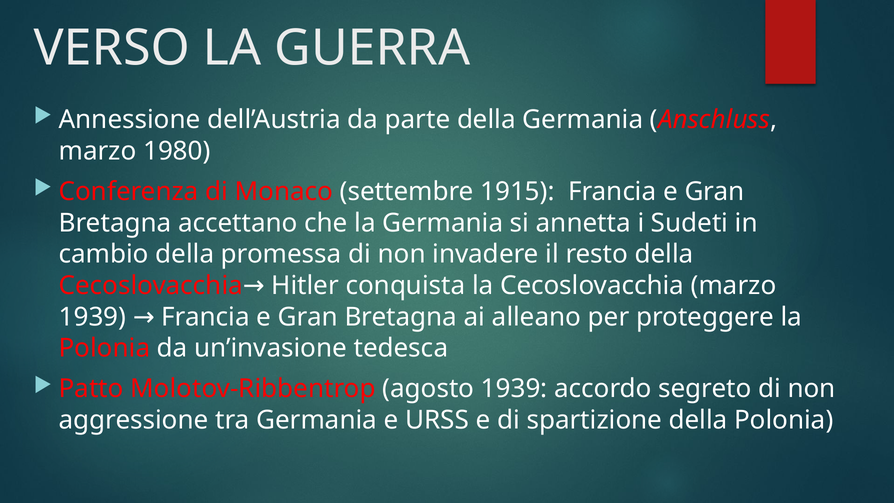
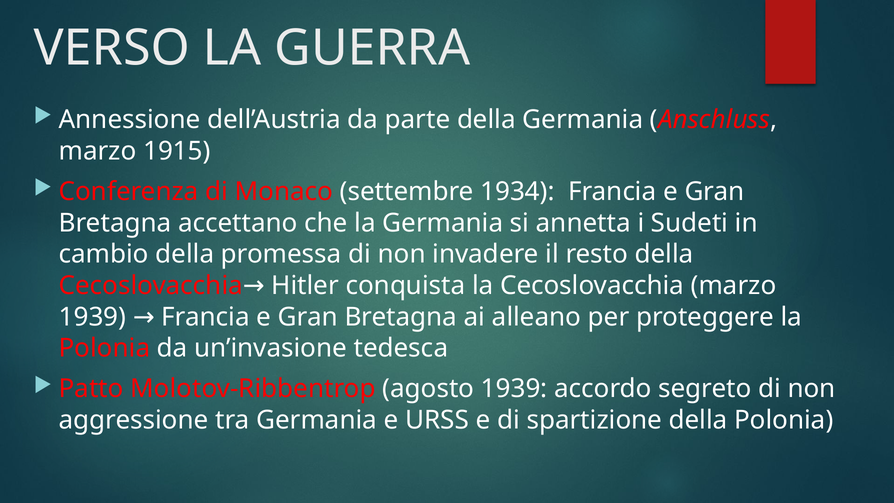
1980: 1980 -> 1915
1915: 1915 -> 1934
